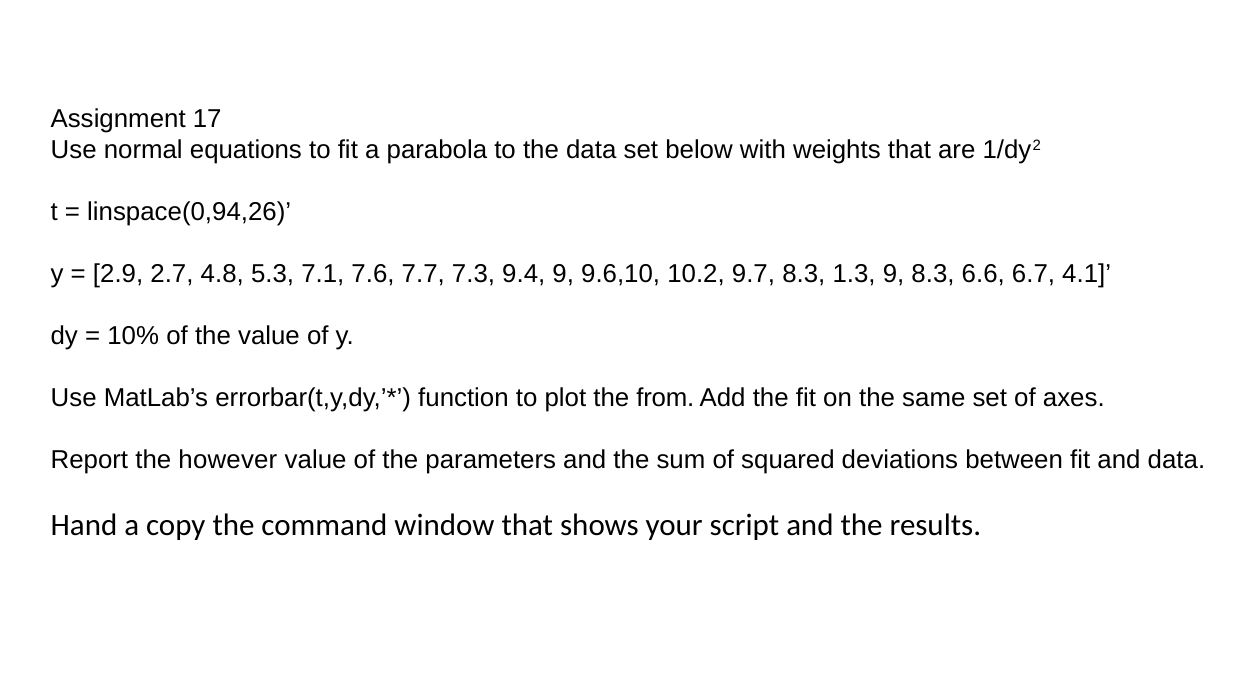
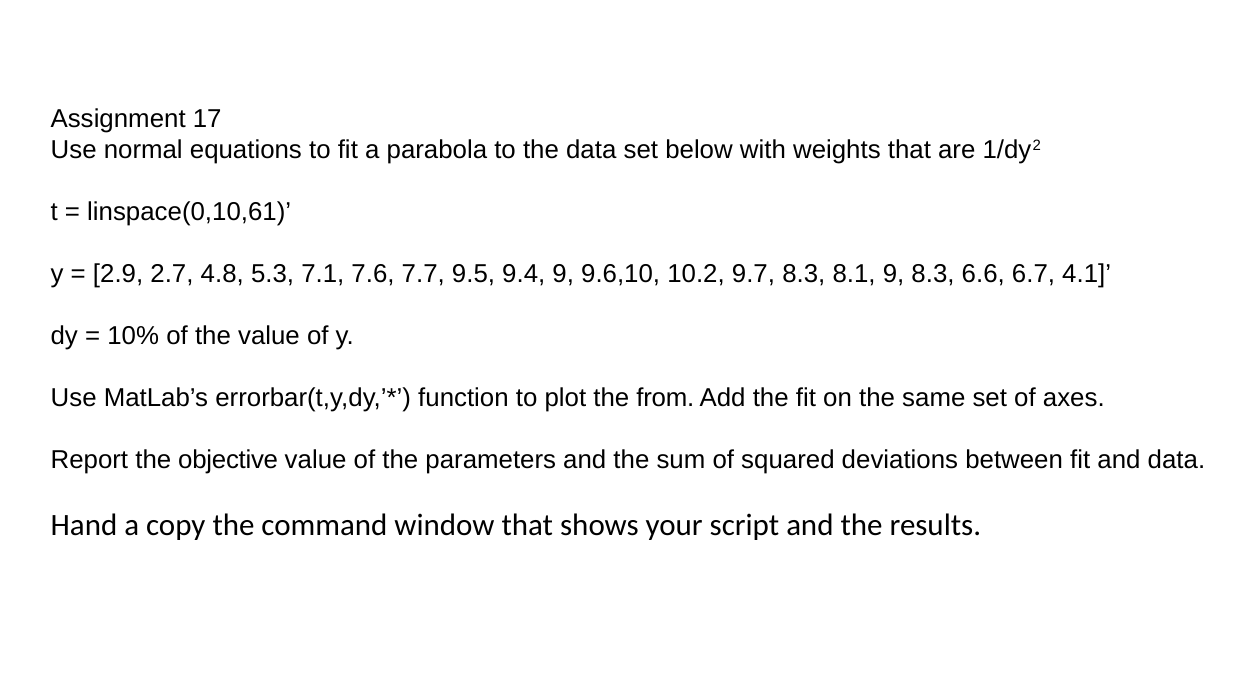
linspace(0,94,26: linspace(0,94,26 -> linspace(0,10,61
7.3: 7.3 -> 9.5
1.3: 1.3 -> 8.1
however: however -> objective
